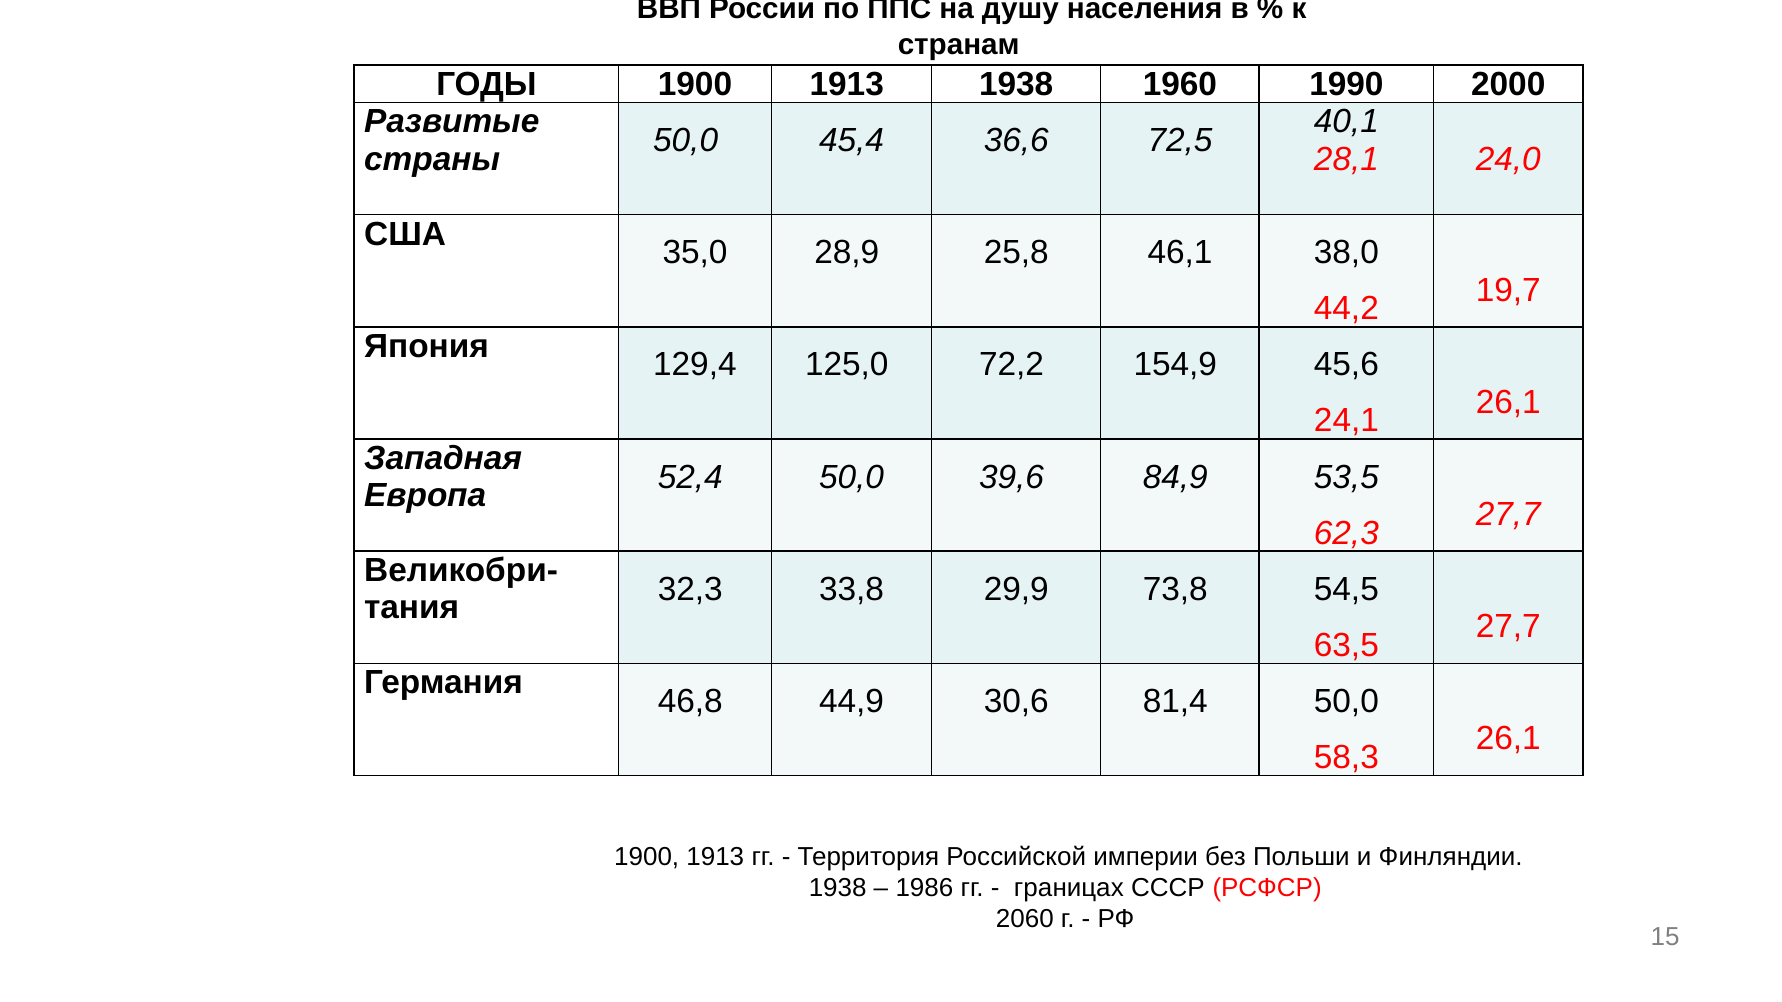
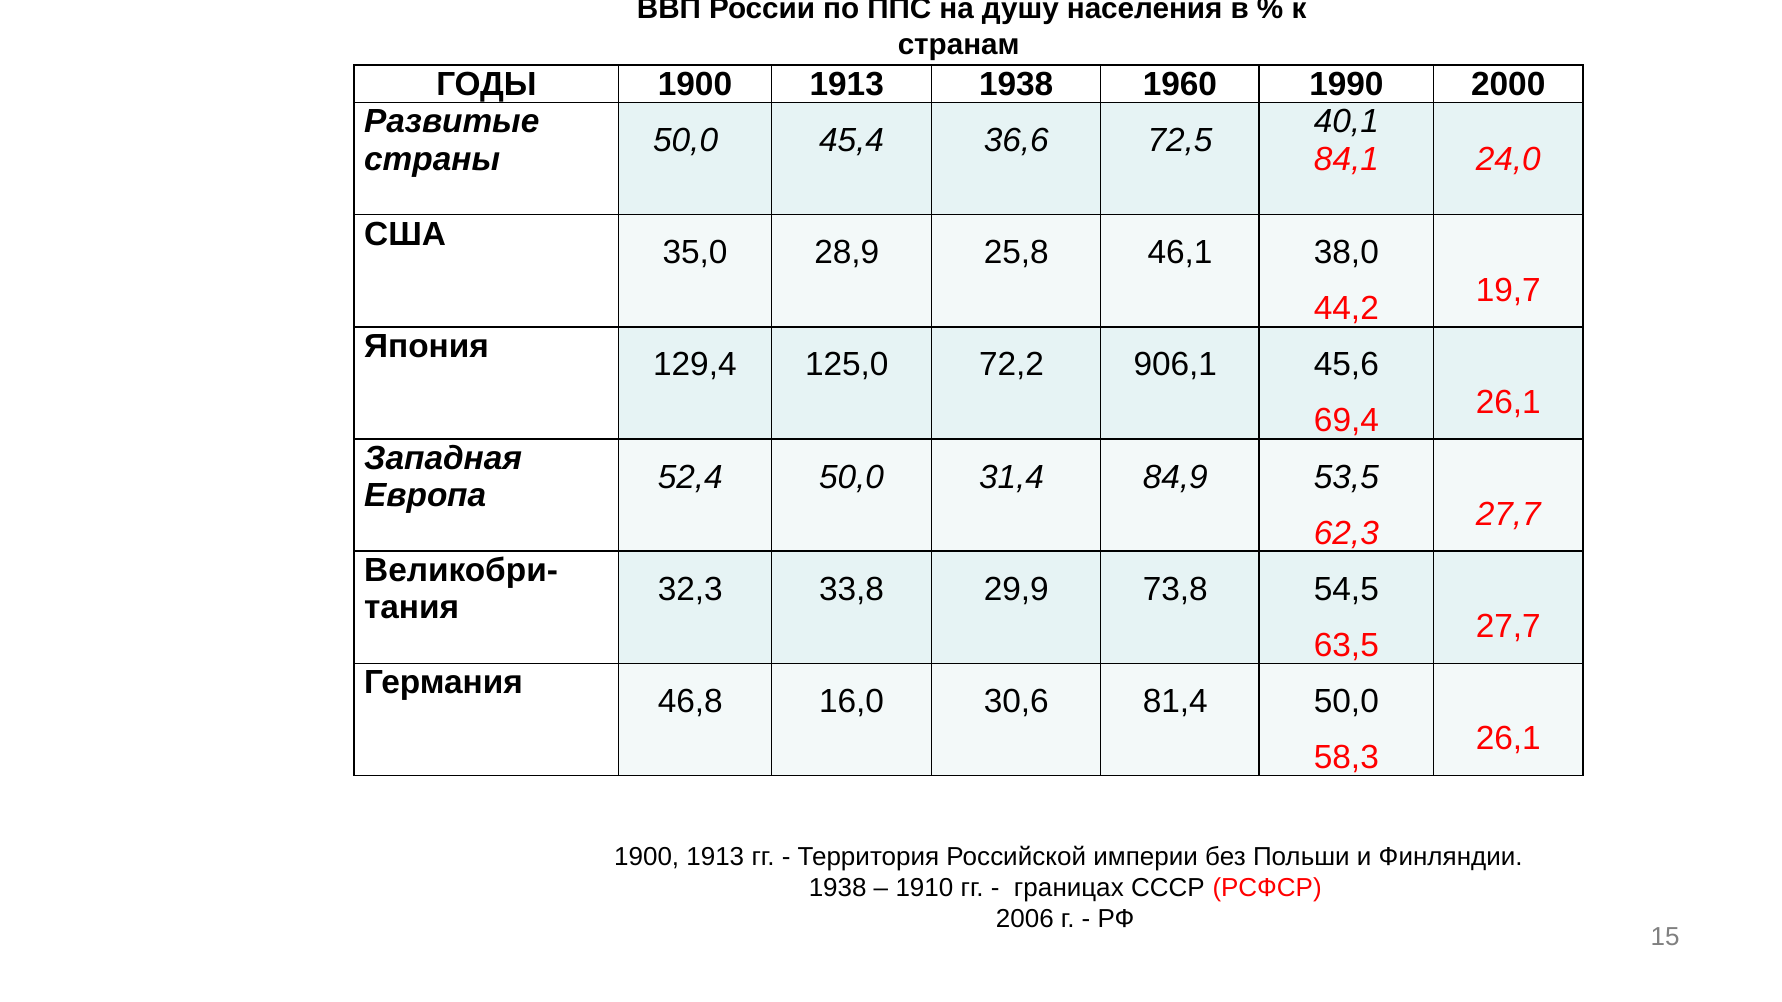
28,1: 28,1 -> 84,1
154,9: 154,9 -> 906,1
24,1: 24,1 -> 69,4
39,6: 39,6 -> 31,4
44,9: 44,9 -> 16,0
1986: 1986 -> 1910
2060: 2060 -> 2006
